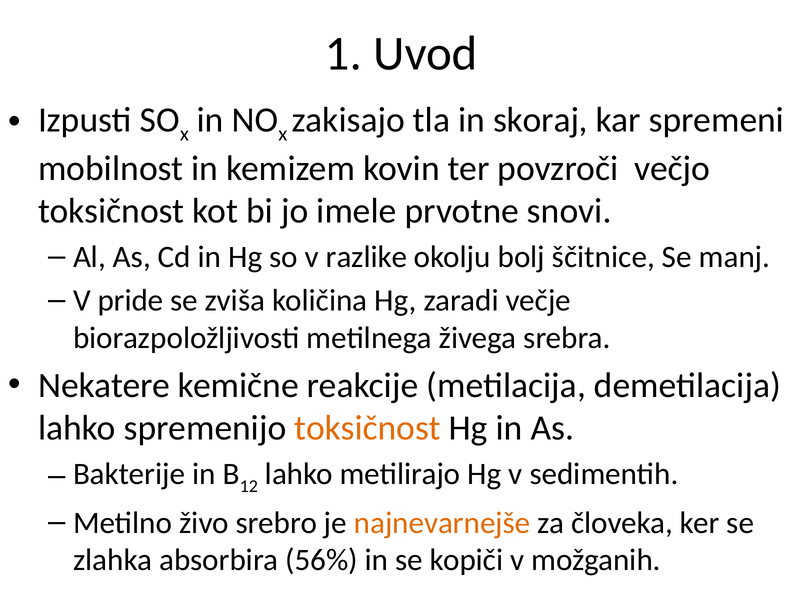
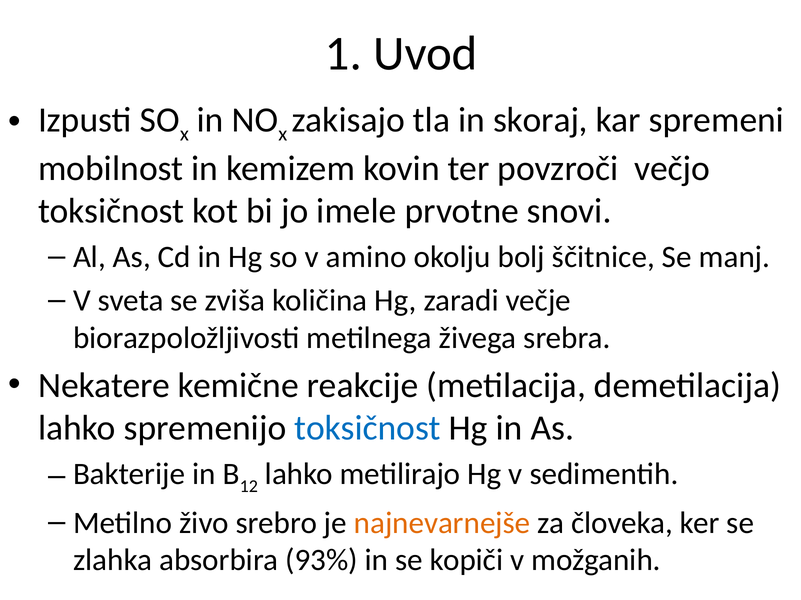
razlike: razlike -> amino
pride: pride -> sveta
toksičnost at (368, 429) colour: orange -> blue
56%: 56% -> 93%
